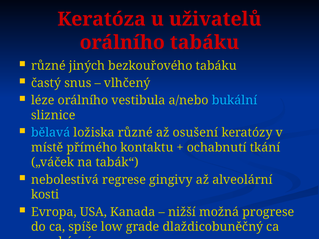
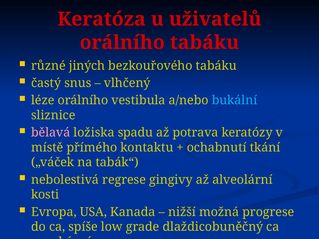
bělavá colour: light blue -> pink
ložiska různé: různé -> spadu
osušení: osušení -> potrava
